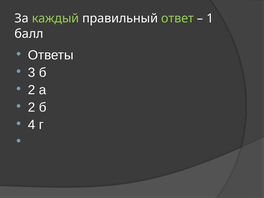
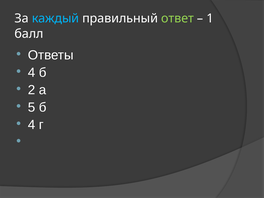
каждый colour: light green -> light blue
3 at (32, 73): 3 -> 4
2 at (32, 107): 2 -> 5
